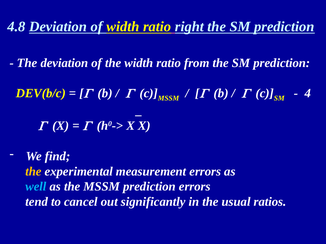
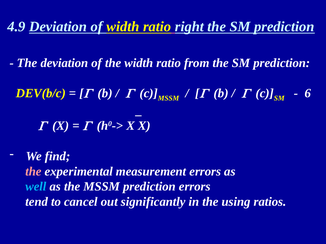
4.8: 4.8 -> 4.9
4: 4 -> 6
the at (34, 172) colour: yellow -> pink
usual: usual -> using
